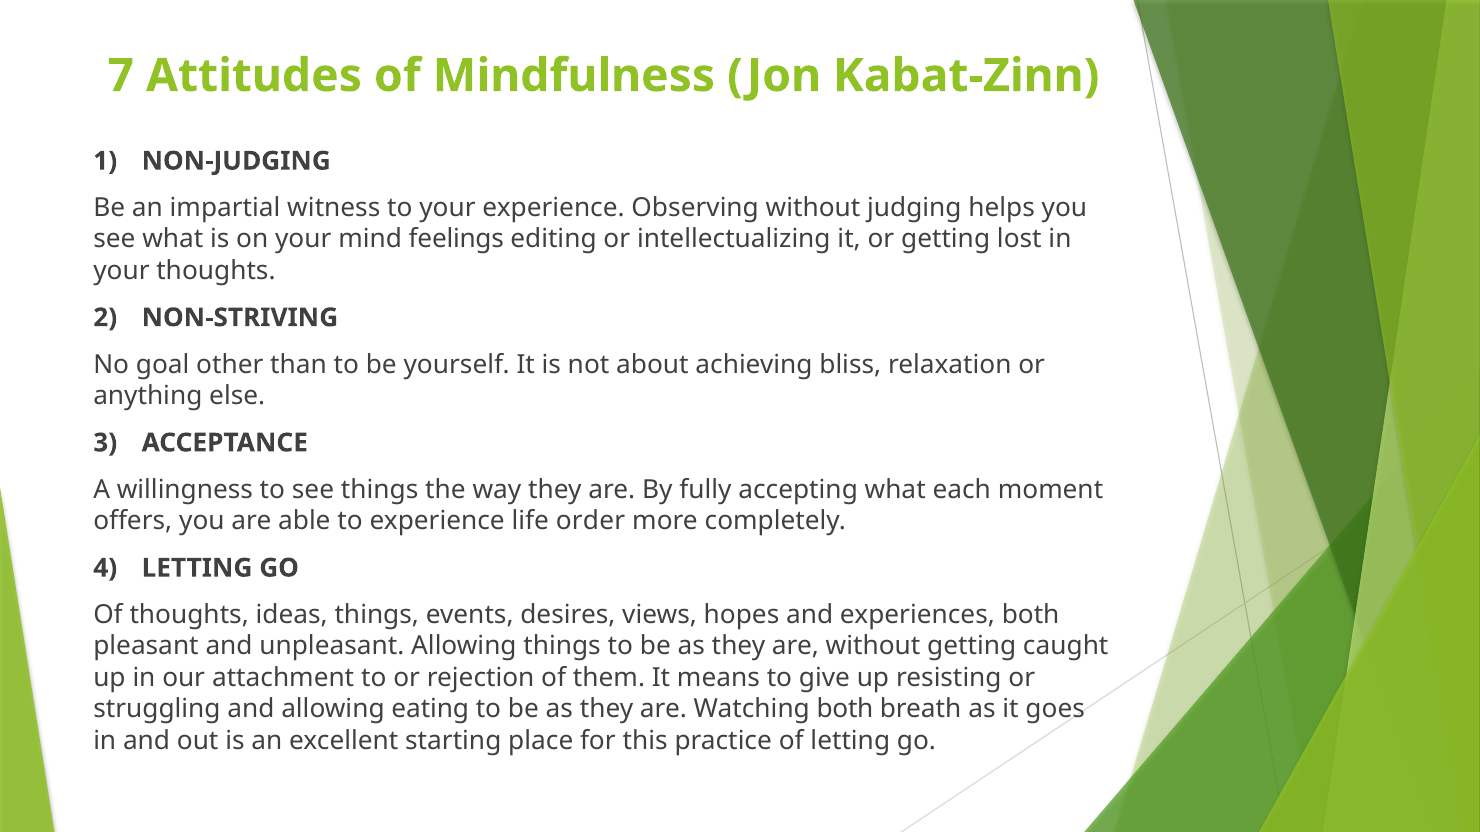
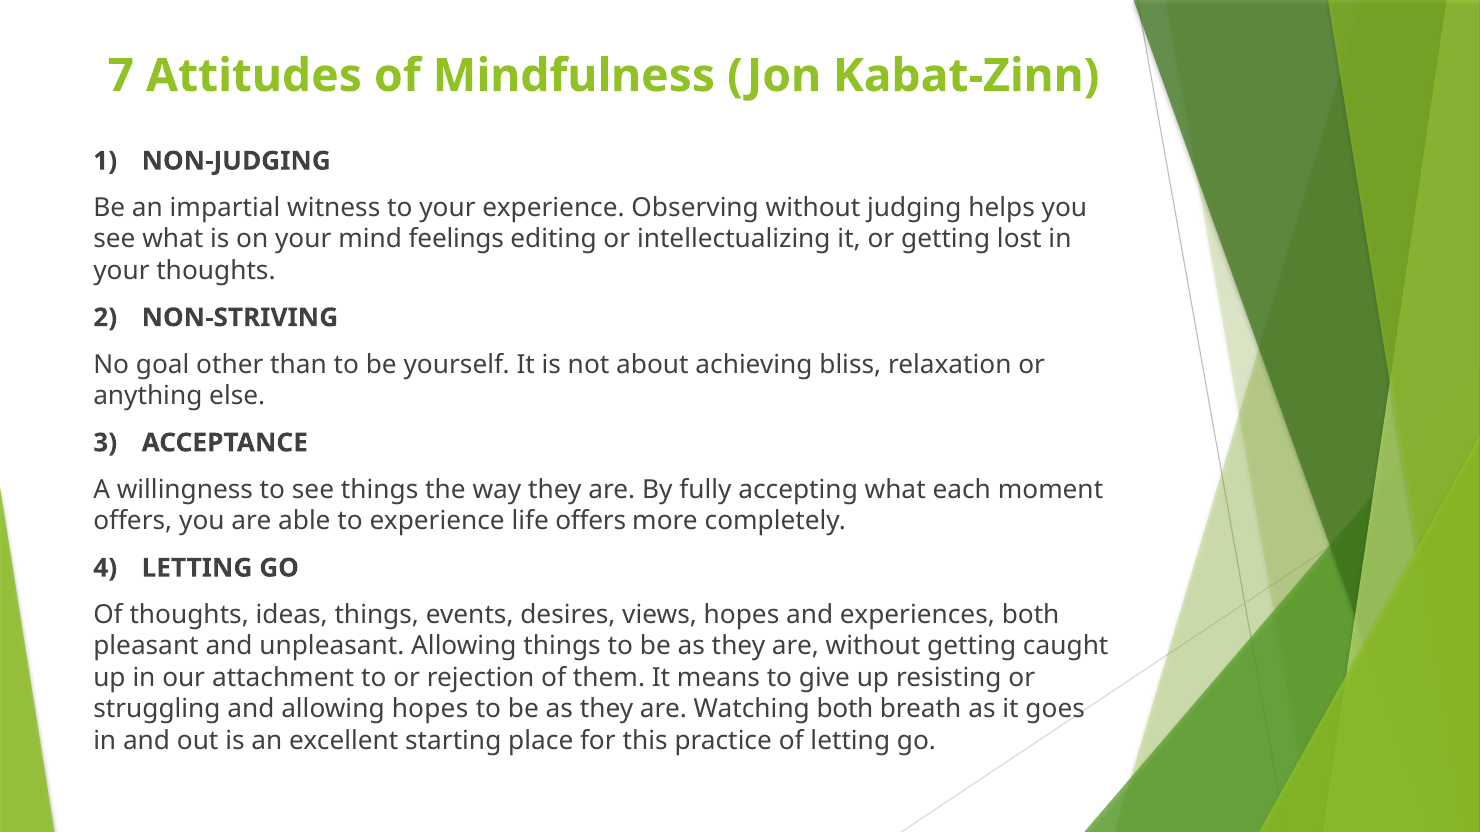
life order: order -> offers
allowing eating: eating -> hopes
